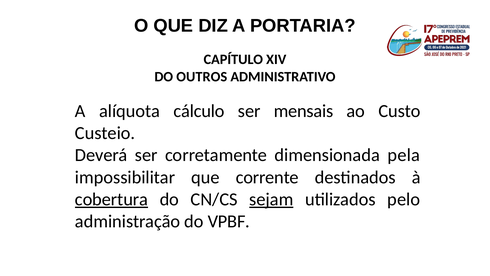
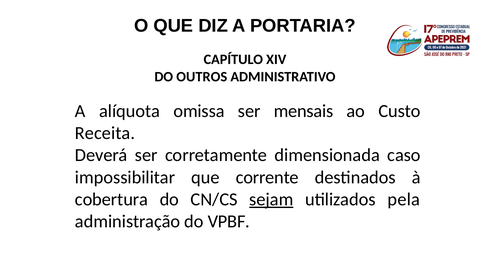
cálculo: cálculo -> omissa
Custeio: Custeio -> Receita
pela: pela -> caso
cobertura underline: present -> none
pelo: pelo -> pela
